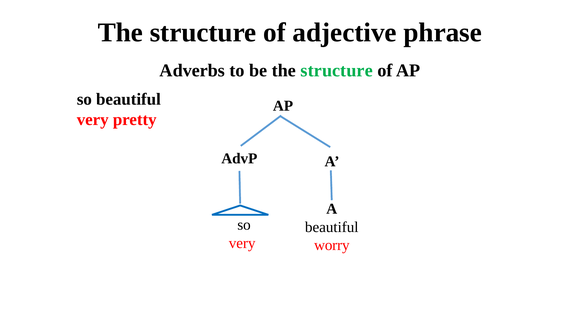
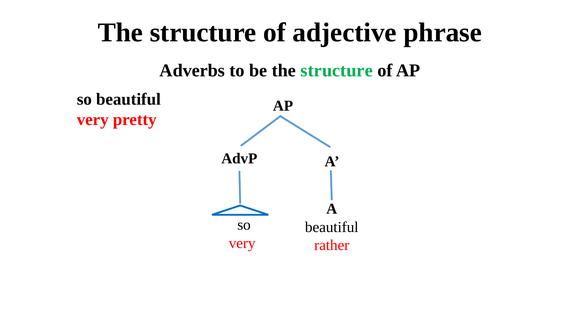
worry: worry -> rather
